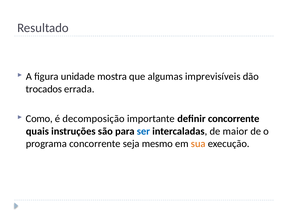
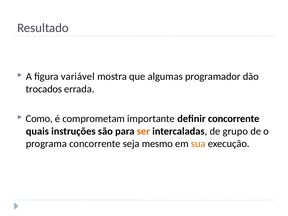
unidade: unidade -> variável
imprevisíveis: imprevisíveis -> programador
decomposição: decomposição -> comprometam
ser colour: blue -> orange
maior: maior -> grupo
